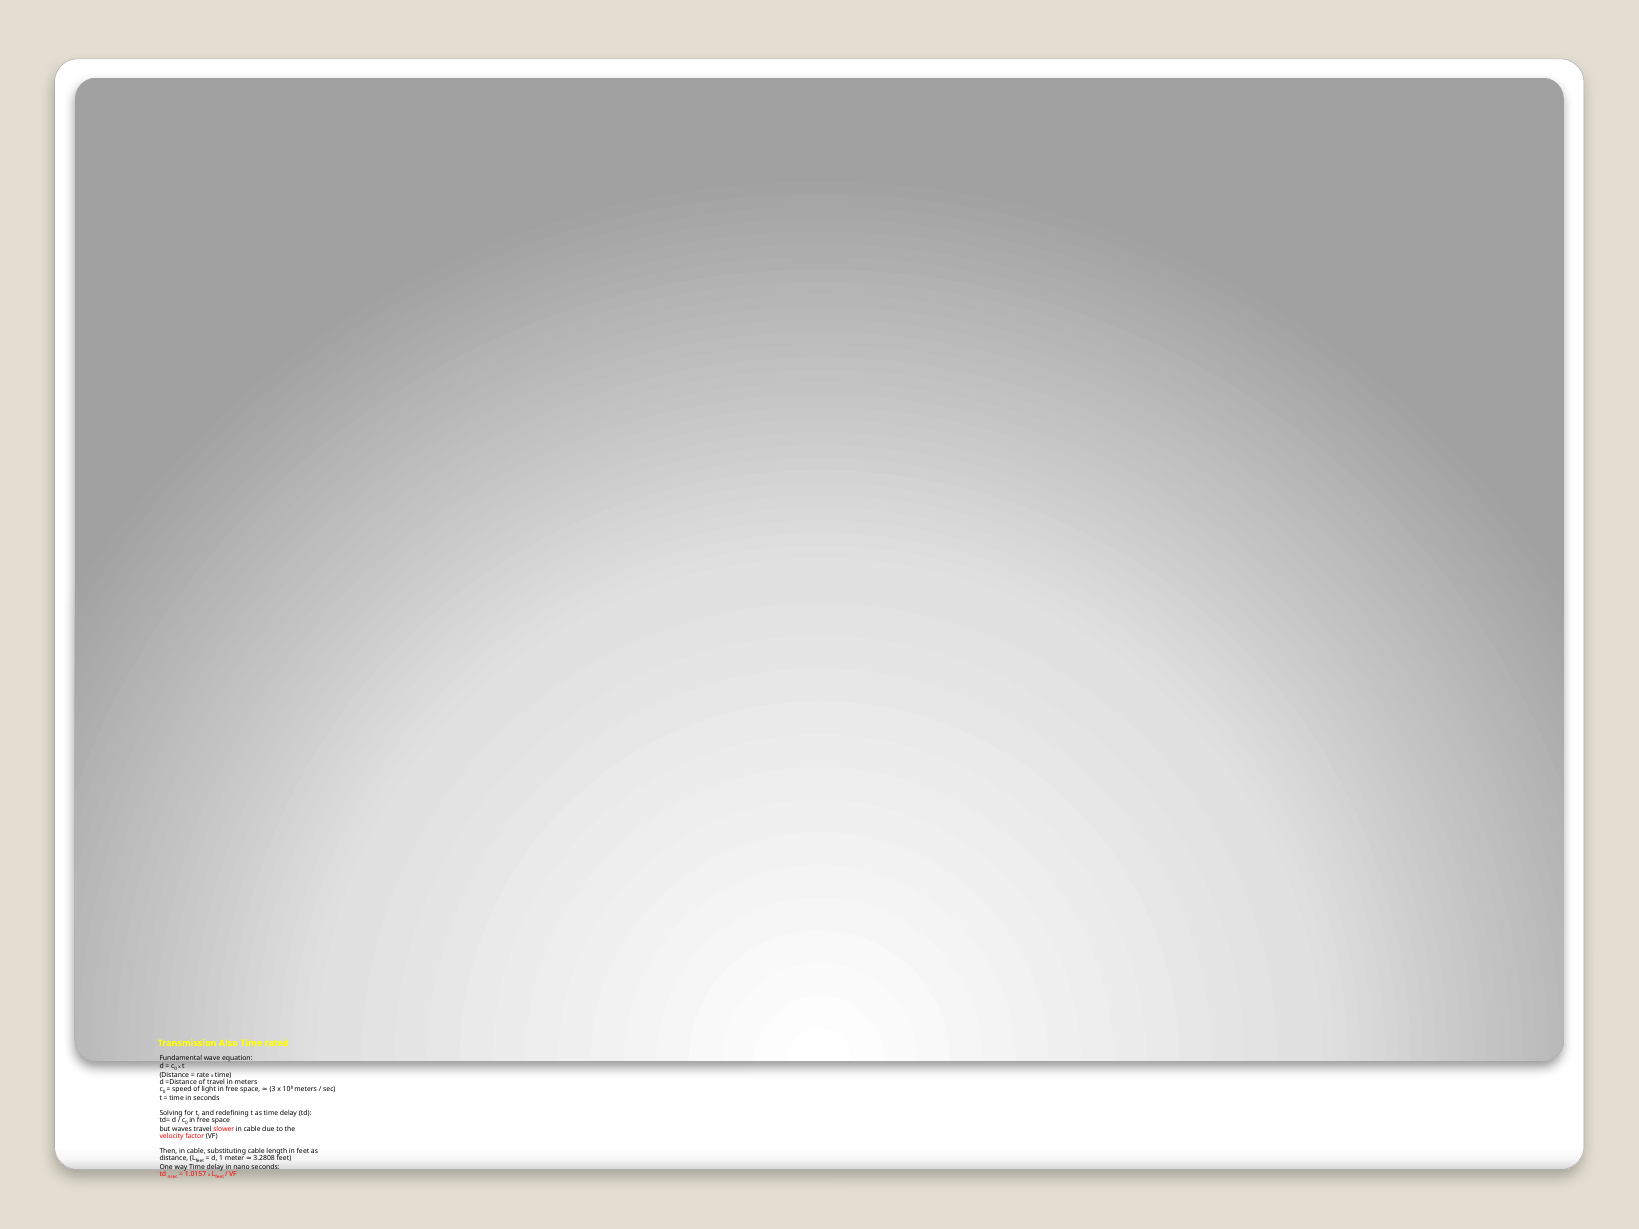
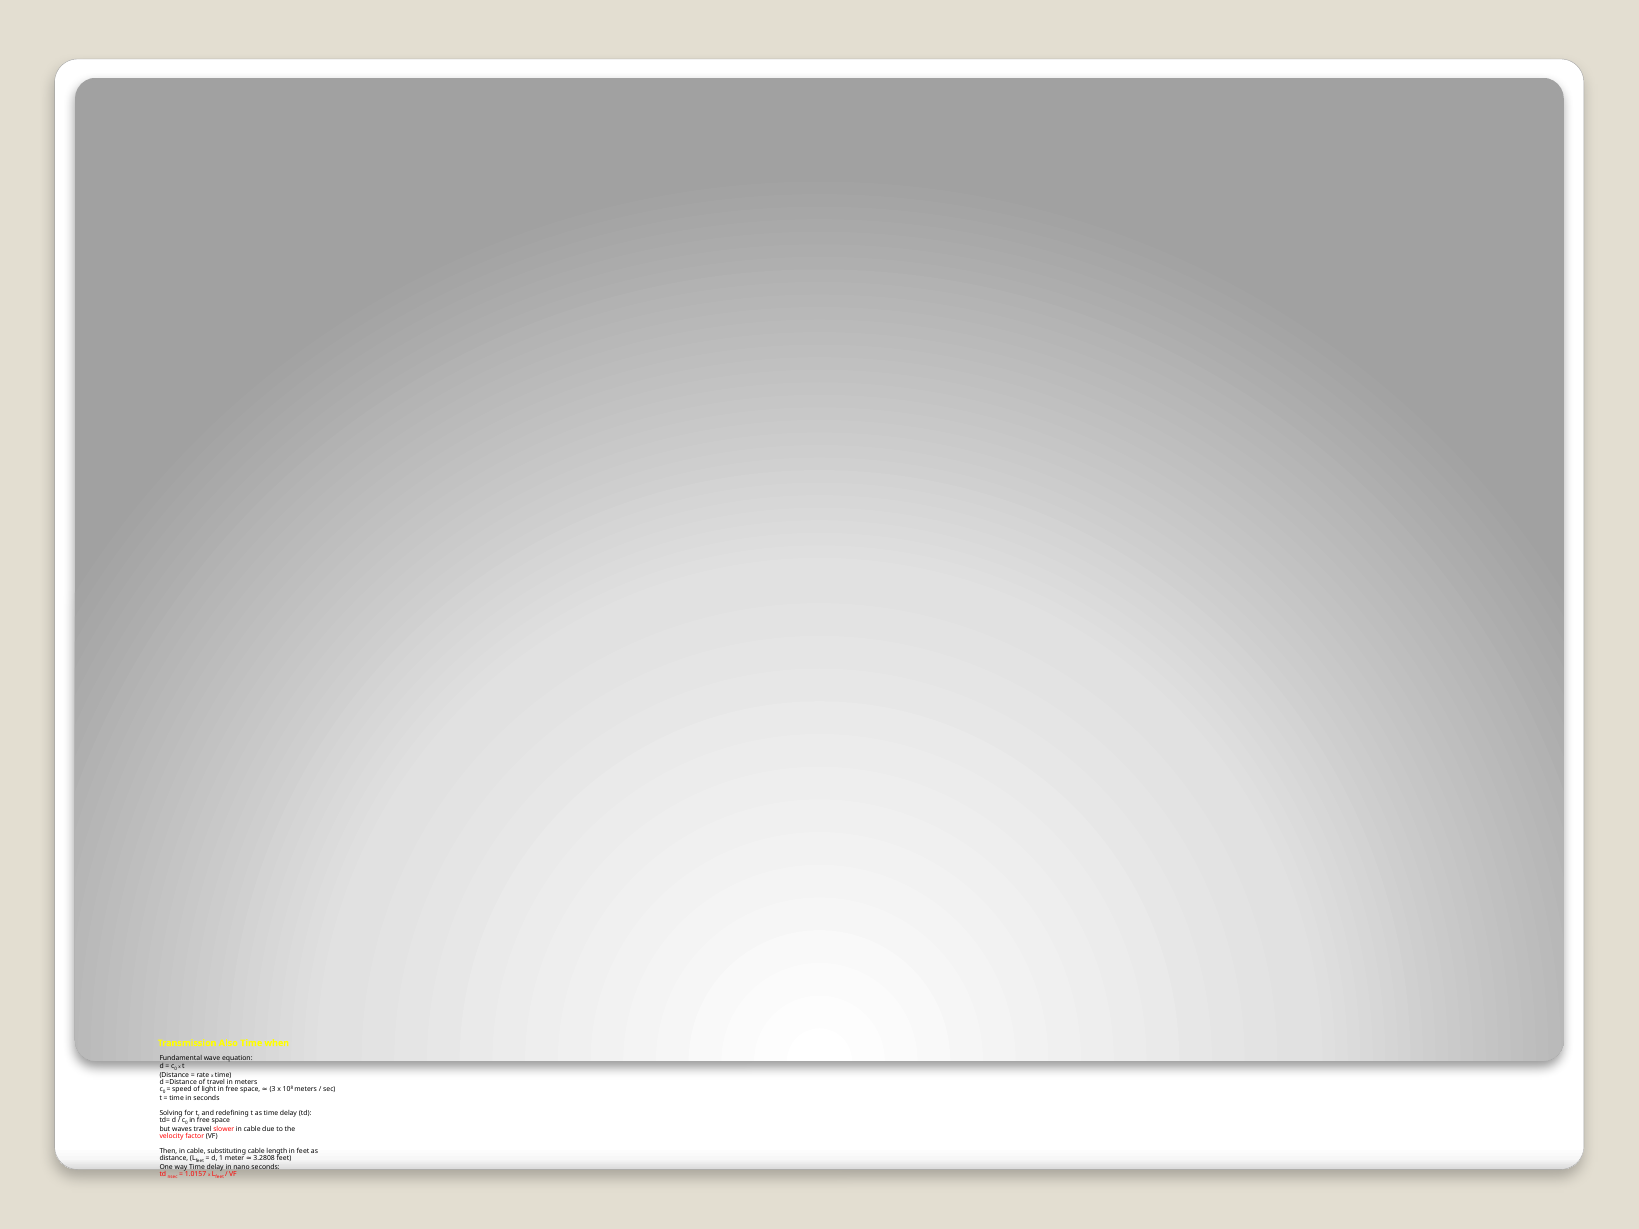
rated: rated -> when
